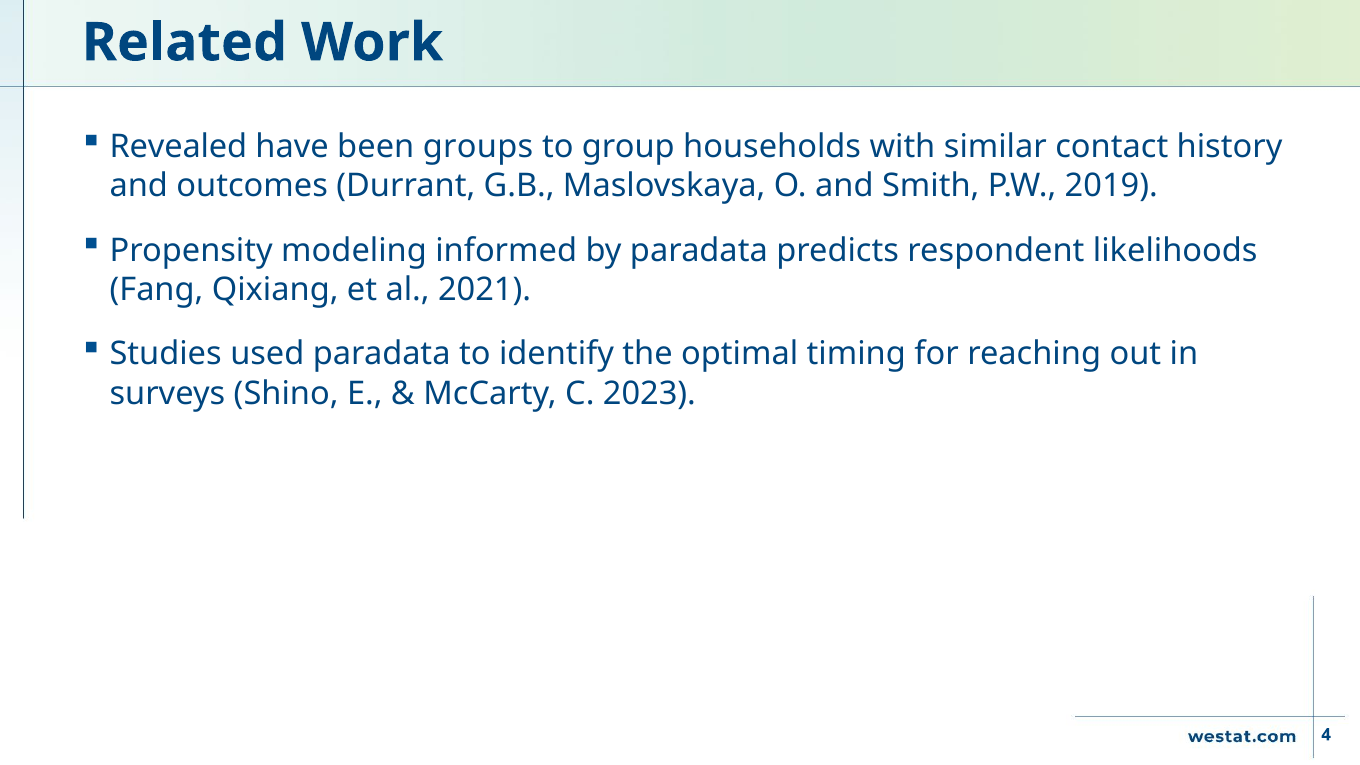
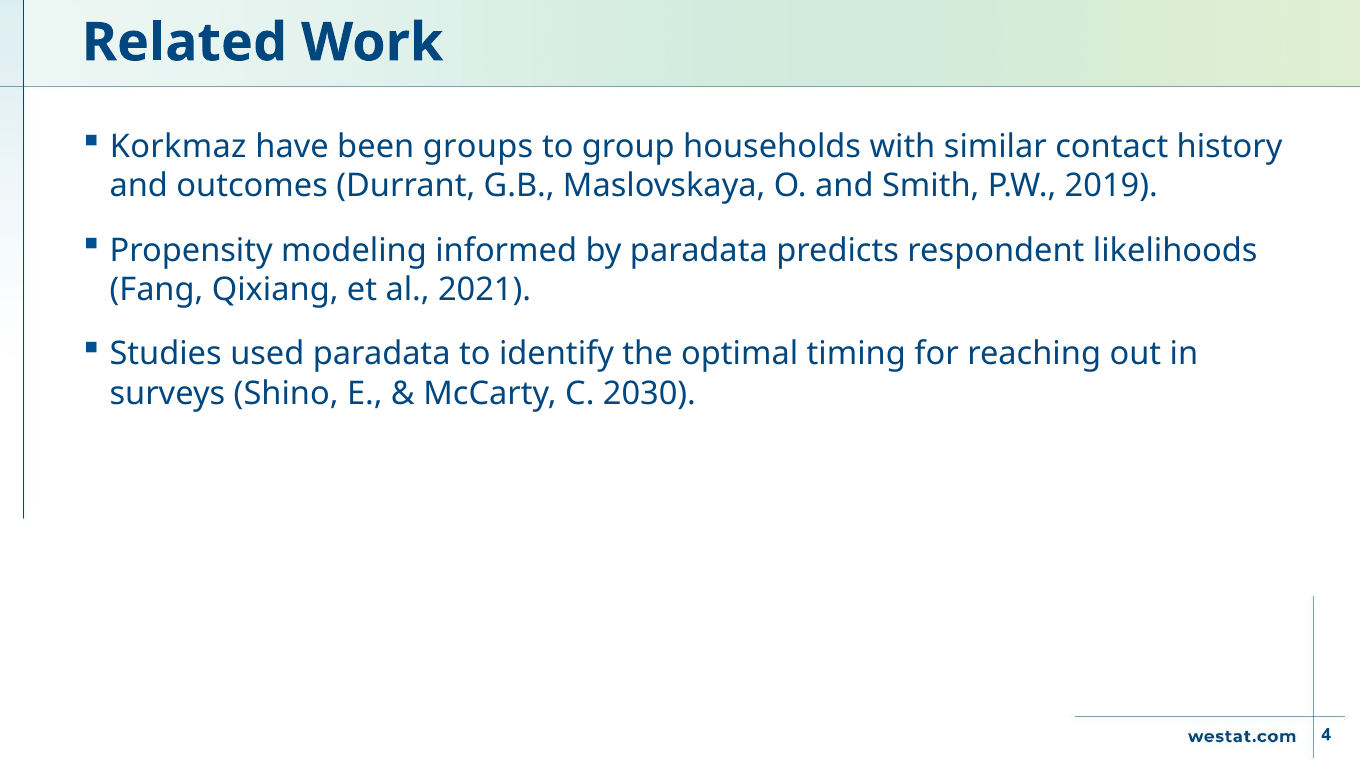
Revealed: Revealed -> Korkmaz
2023: 2023 -> 2030
